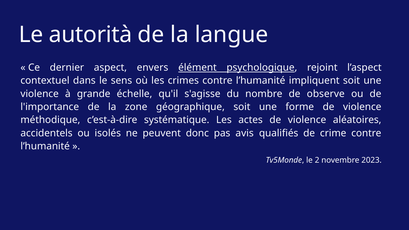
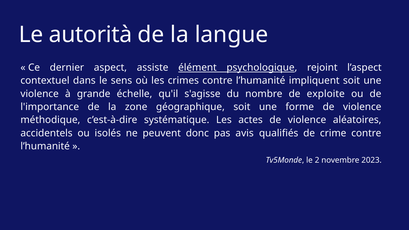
envers: envers -> assiste
observe: observe -> exploite
